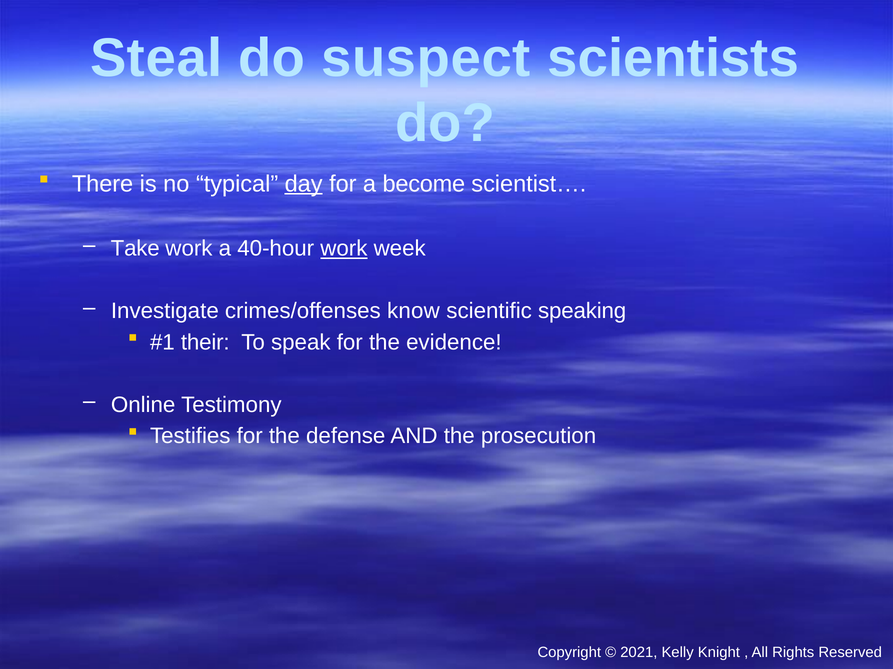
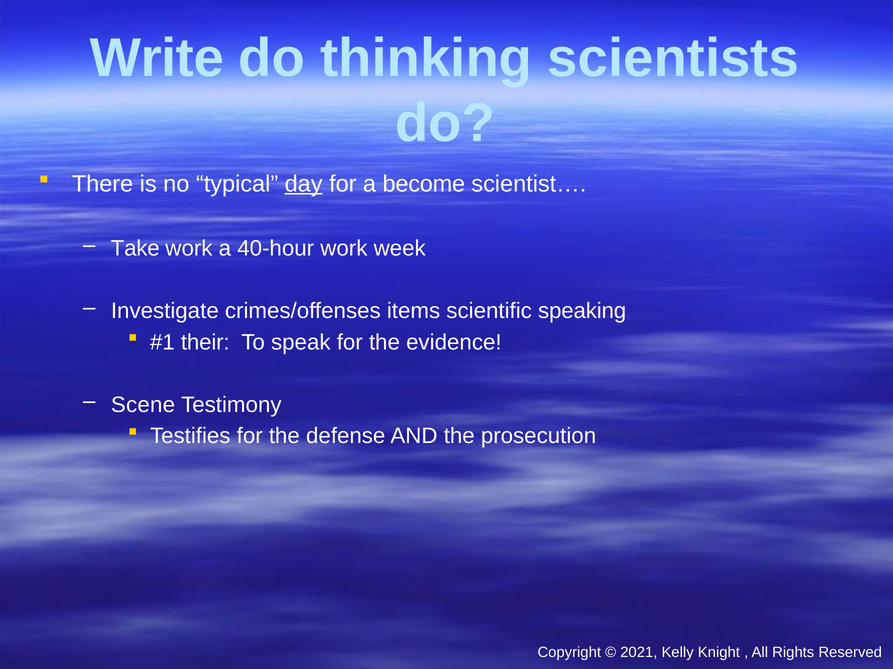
Steal: Steal -> Write
suspect: suspect -> thinking
work at (344, 249) underline: present -> none
know: know -> items
Online: Online -> Scene
